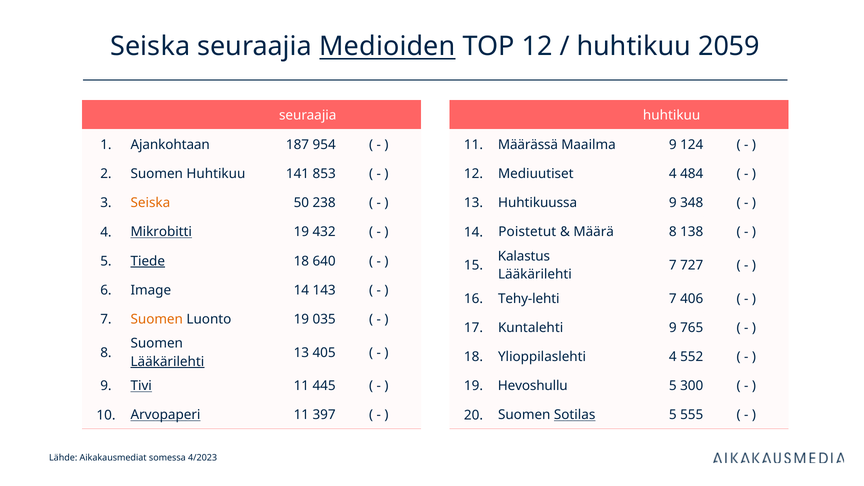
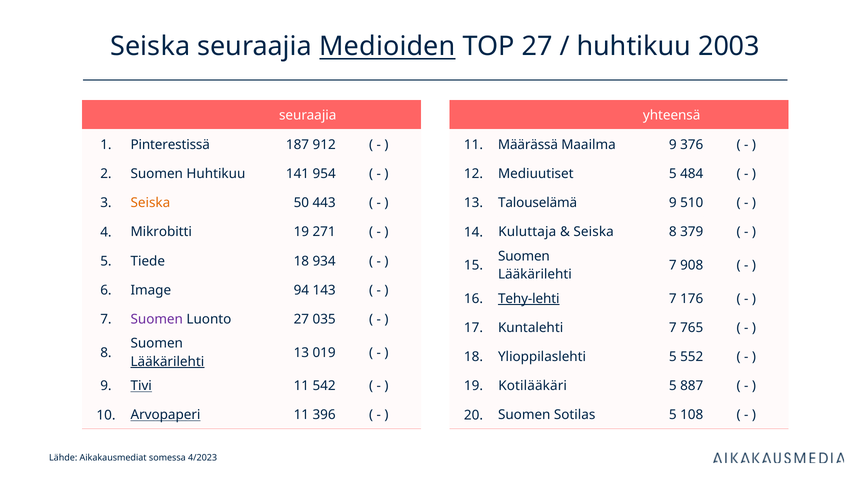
TOP 12: 12 -> 27
2059: 2059 -> 2003
huhtikuu at (672, 115): huhtikuu -> yhteensä
Ajankohtaan: Ajankohtaan -> Pinterestissä
954: 954 -> 912
124: 124 -> 376
853: 853 -> 954
Mediuutiset 4: 4 -> 5
238: 238 -> 443
Huhtikuussa: Huhtikuussa -> Talouselämä
348: 348 -> 510
Mikrobitti underline: present -> none
432: 432 -> 271
Poistetut: Poistetut -> Kuluttaja
Määrä at (594, 232): Määrä -> Seiska
138: 138 -> 379
Kalastus at (524, 256): Kalastus -> Suomen
Tiede underline: present -> none
640: 640 -> 934
727: 727 -> 908
Image 14: 14 -> 94
Tehy-lehti underline: none -> present
406: 406 -> 176
Suomen at (157, 319) colour: orange -> purple
Luonto 19: 19 -> 27
Kuntalehti 9: 9 -> 7
405: 405 -> 019
Ylioppilaslehti 4: 4 -> 5
445: 445 -> 542
Hevoshullu: Hevoshullu -> Kotilääkäri
300: 300 -> 887
397: 397 -> 396
Sotilas underline: present -> none
555: 555 -> 108
